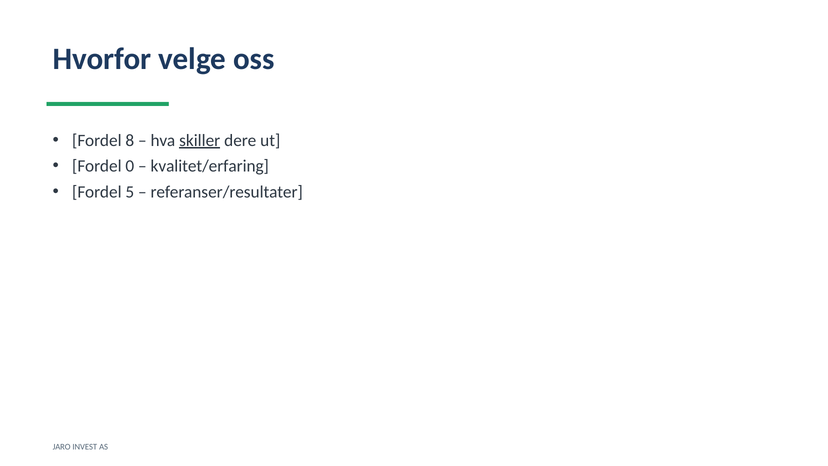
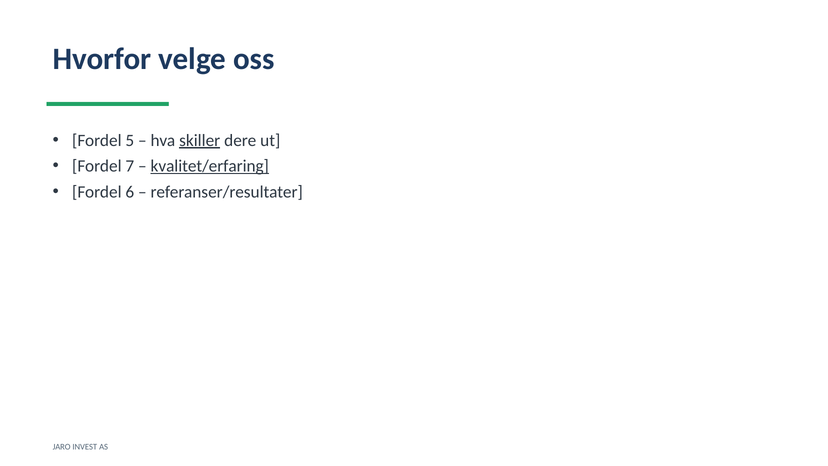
8: 8 -> 5
0: 0 -> 7
kvalitet/erfaring underline: none -> present
5: 5 -> 6
